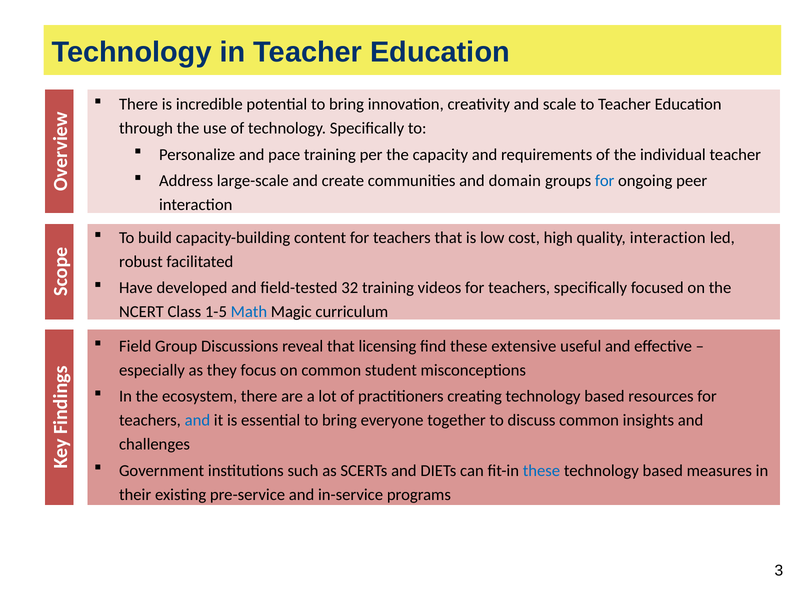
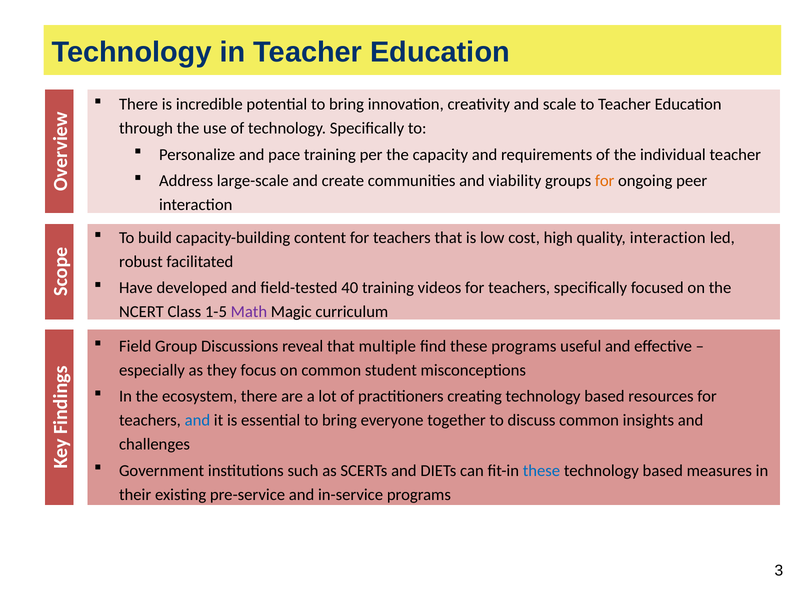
domain: domain -> viability
for at (605, 181) colour: blue -> orange
32: 32 -> 40
Math colour: blue -> purple
licensing: licensing -> multiple
these extensive: extensive -> programs
